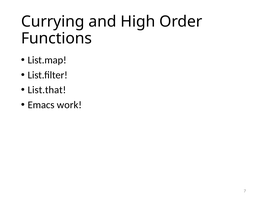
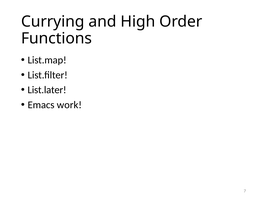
List.that: List.that -> List.later
